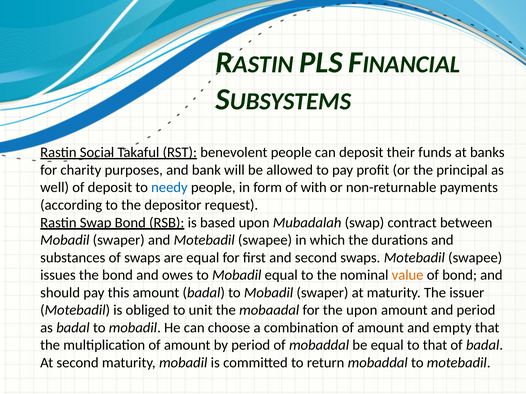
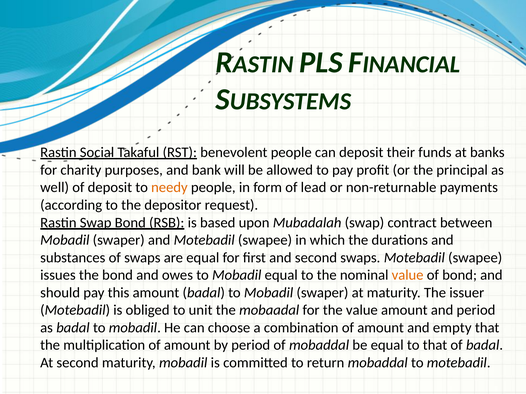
needy colour: blue -> orange
with: with -> lead
the upon: upon -> value
